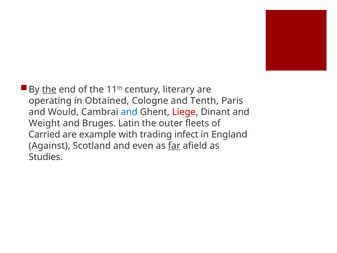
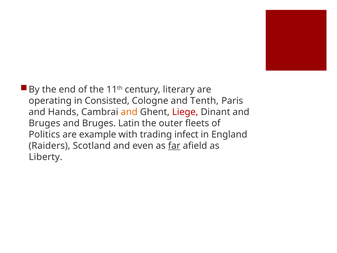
the at (49, 89) underline: present -> none
Obtained: Obtained -> Consisted
Would: Would -> Hands
and at (129, 112) colour: blue -> orange
Weight at (44, 123): Weight -> Bruges
Carried: Carried -> Politics
Against: Against -> Raiders
Studies: Studies -> Liberty
